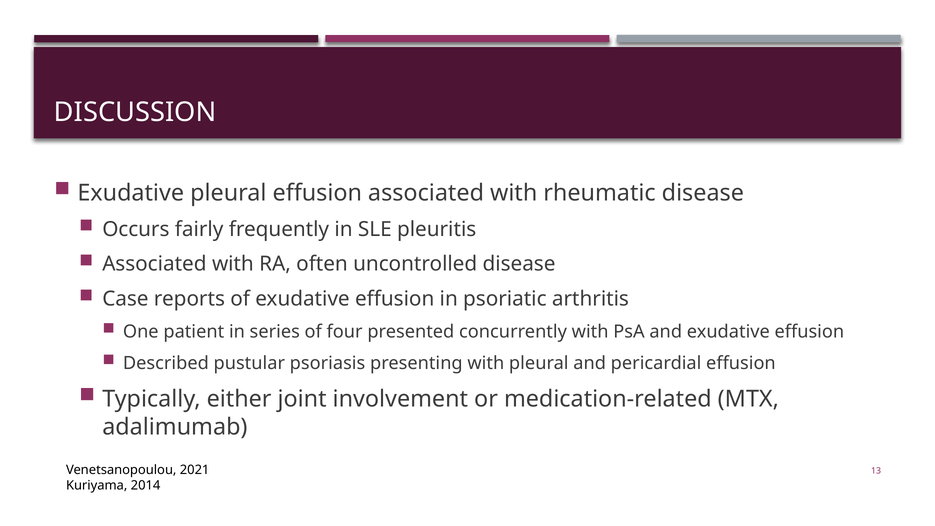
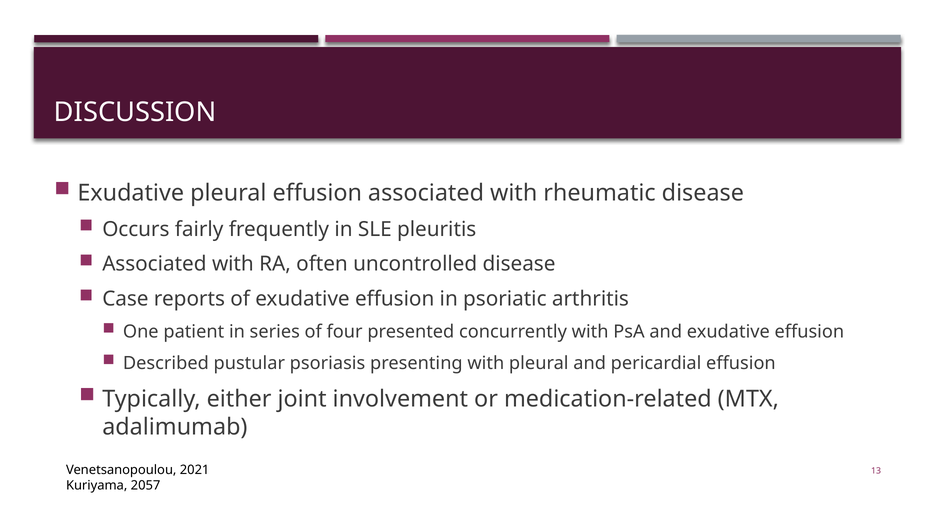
2014: 2014 -> 2057
